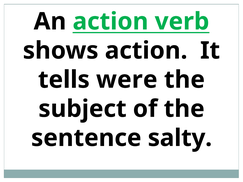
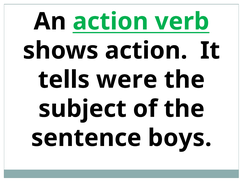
salty: salty -> boys
